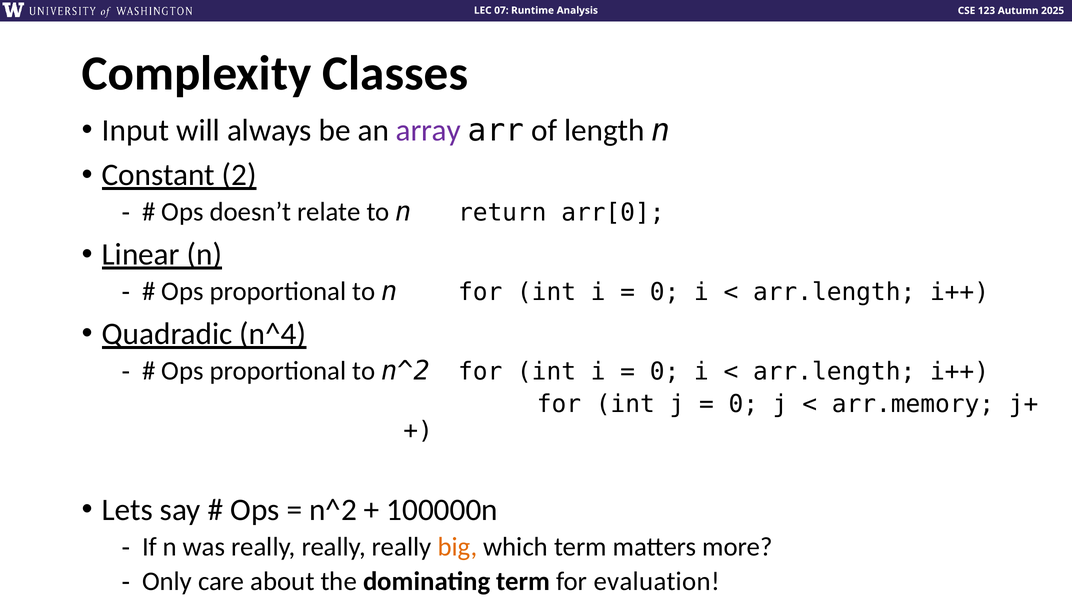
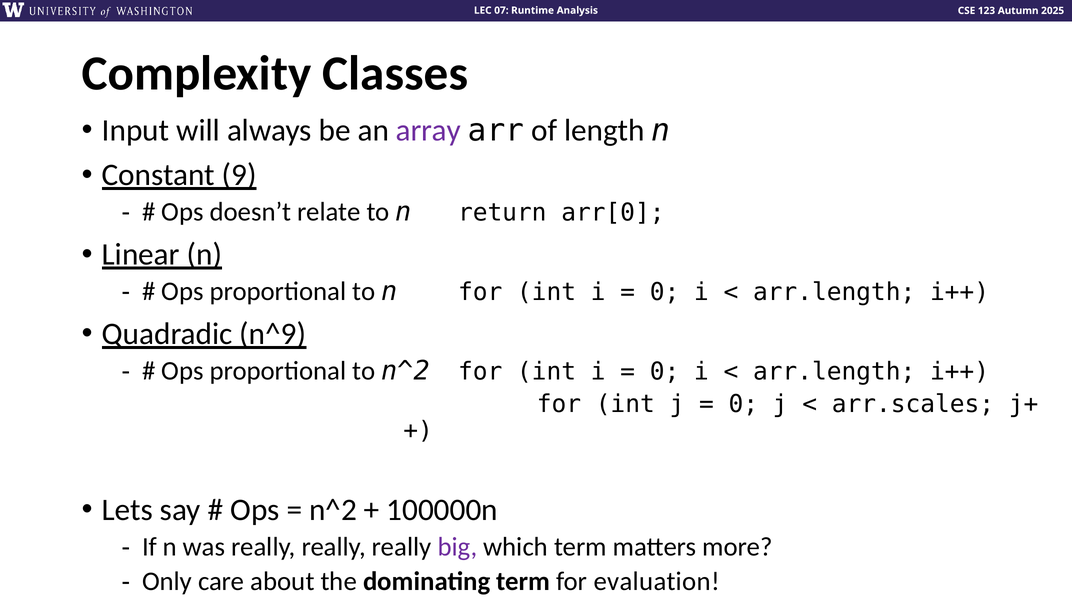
2: 2 -> 9
n^4: n^4 -> n^9
arr.memory: arr.memory -> arr.scales
big colour: orange -> purple
